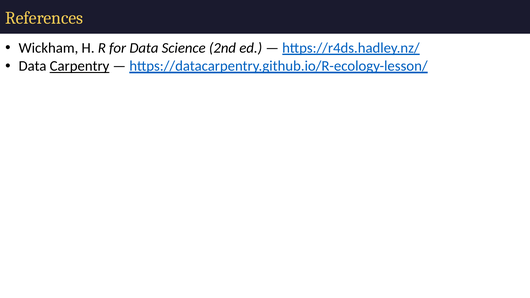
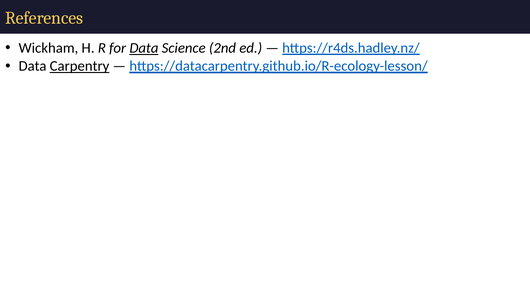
Data at (144, 48) underline: none -> present
